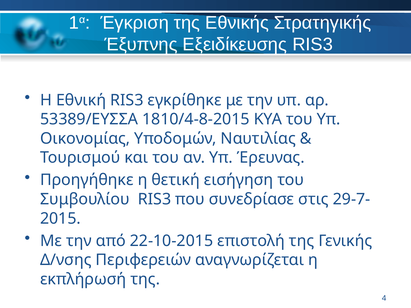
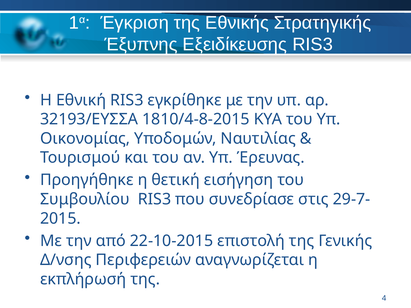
53389/ΕΥΣΣΑ: 53389/ΕΥΣΣΑ -> 32193/ΕΥΣΣΑ
